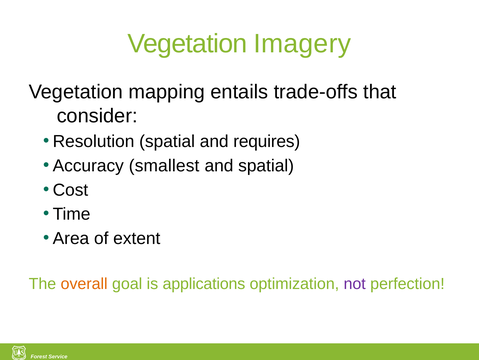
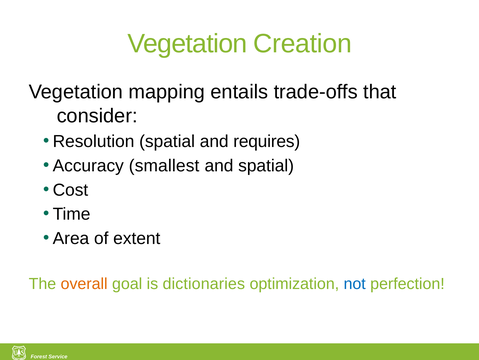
Imagery: Imagery -> Creation
applications: applications -> dictionaries
not colour: purple -> blue
